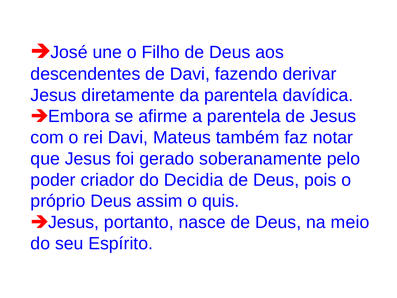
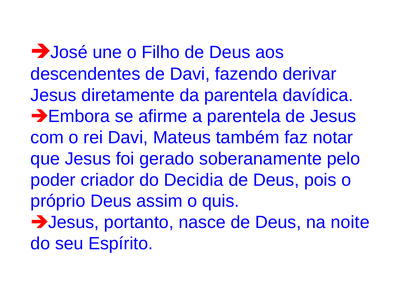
meio: meio -> noite
